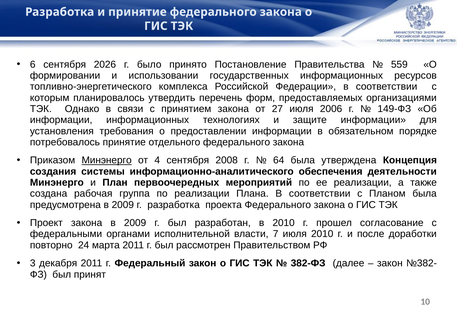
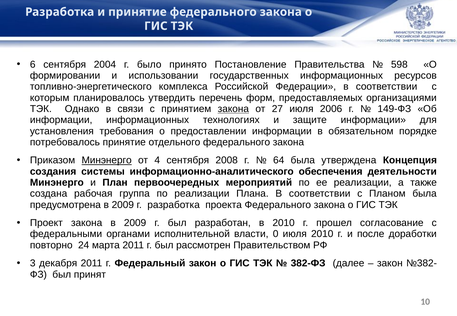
2026: 2026 -> 2004
559: 559 -> 598
закона at (233, 109) underline: none -> present
7: 7 -> 0
